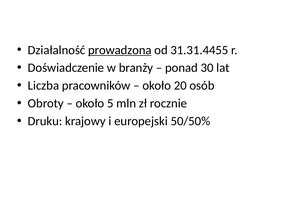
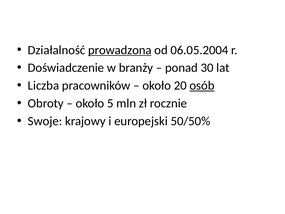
31.31.4455: 31.31.4455 -> 06.05.2004
osób underline: none -> present
Druku: Druku -> Swoje
